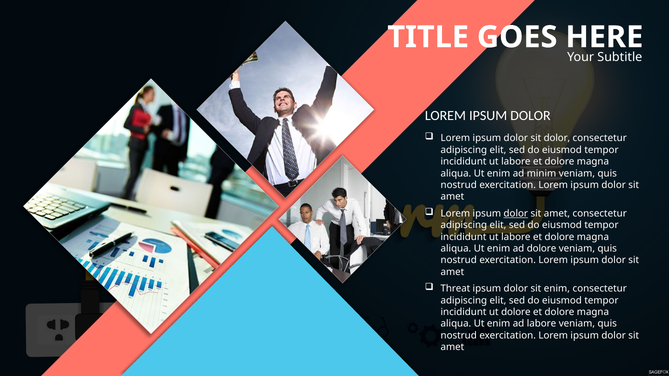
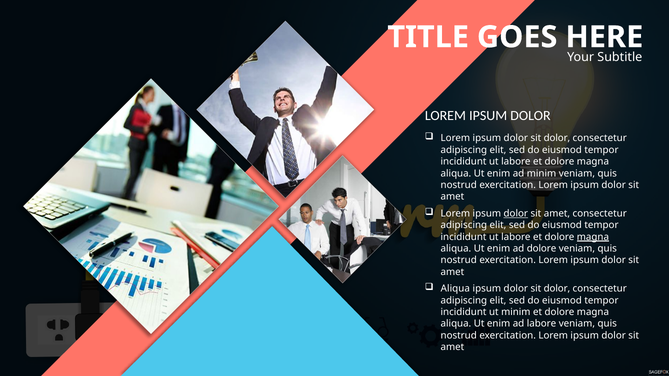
magna at (593, 237) underline: none -> present
Threat at (455, 289): Threat -> Aliqua
enim at (557, 289): enim -> dolor
ut dolore: dolore -> minim
